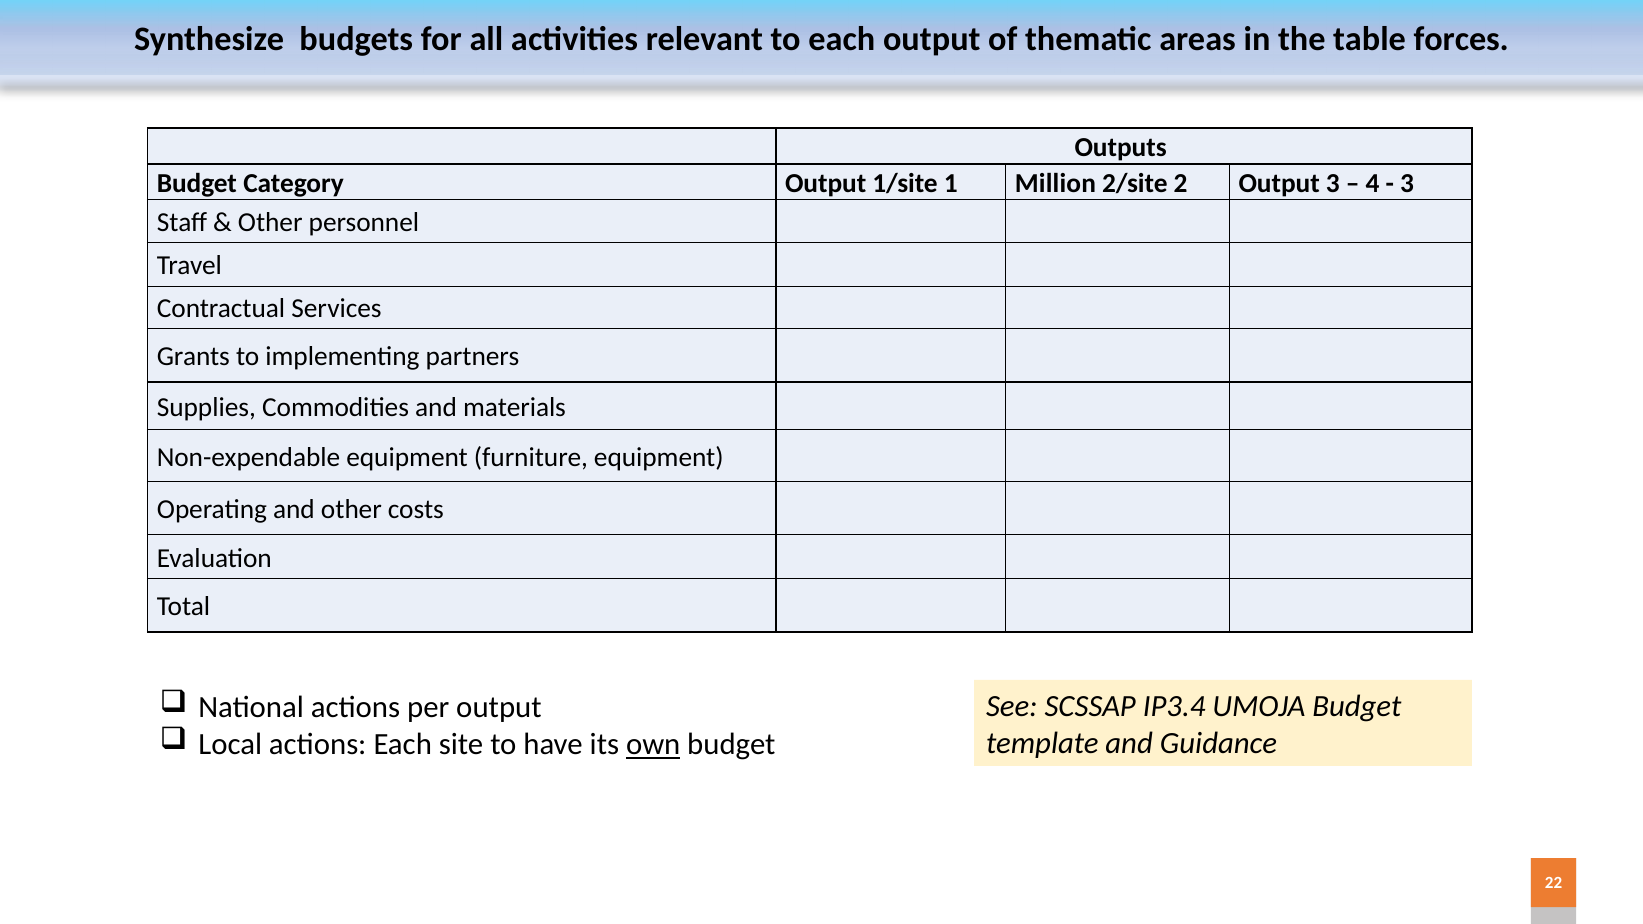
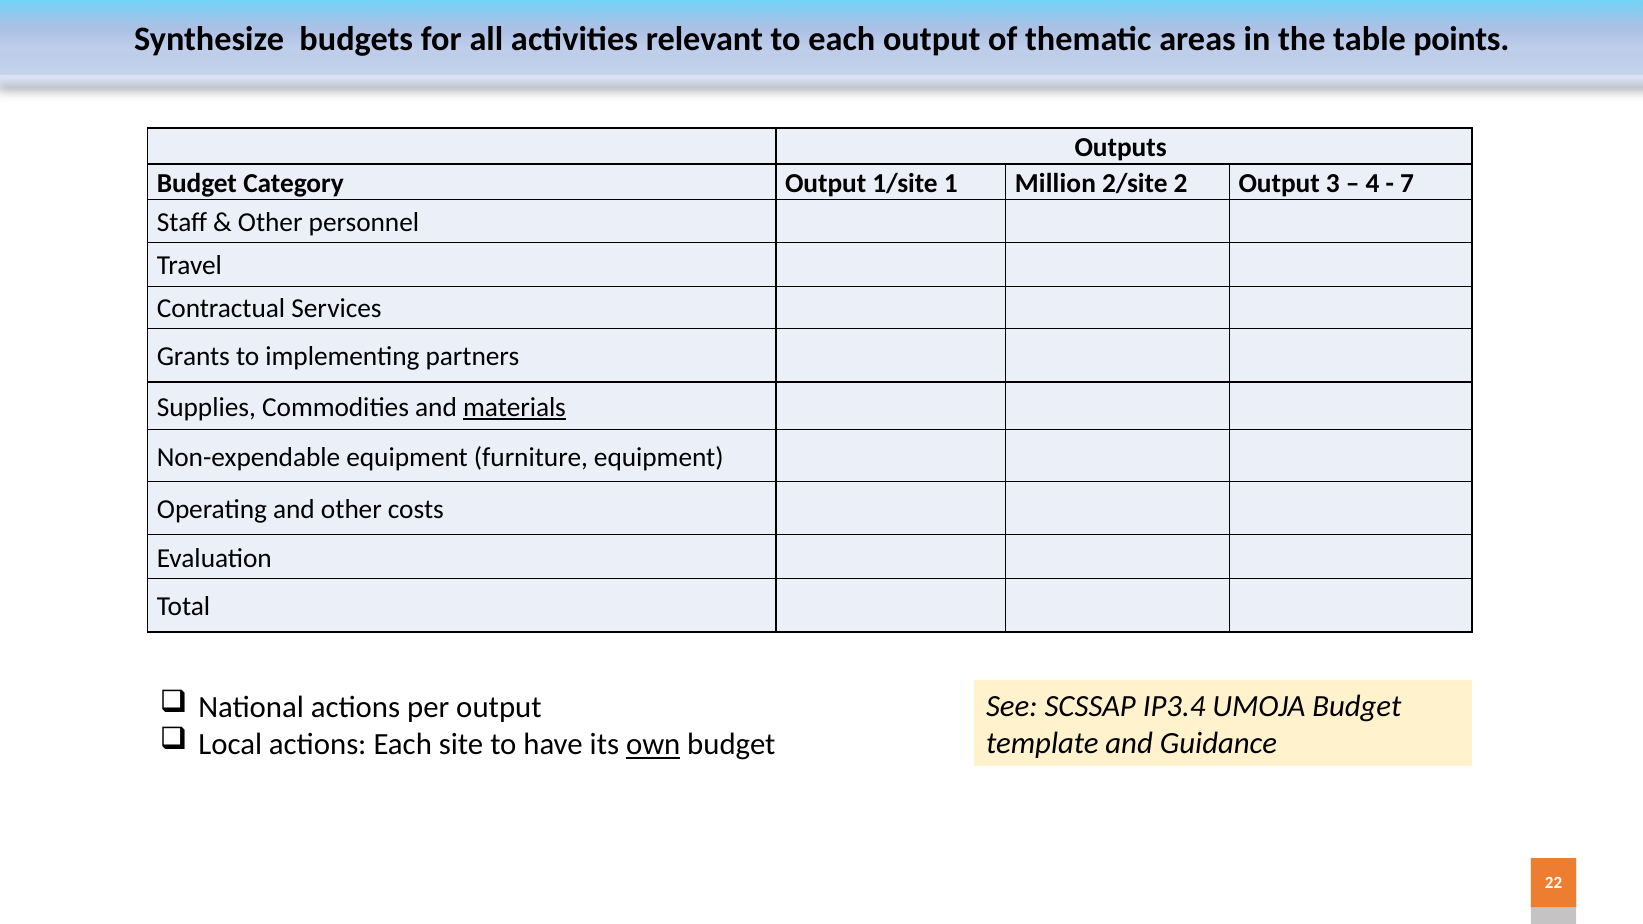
forces: forces -> points
3 at (1407, 183): 3 -> 7
materials underline: none -> present
